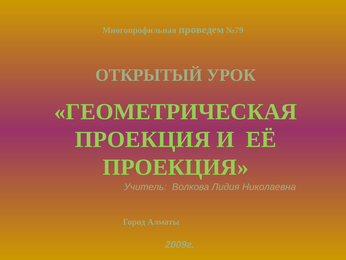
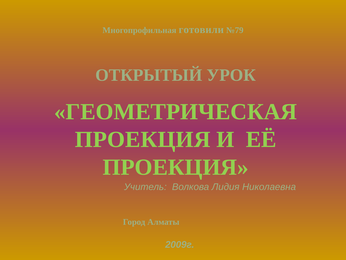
проведем: проведем -> готовили
